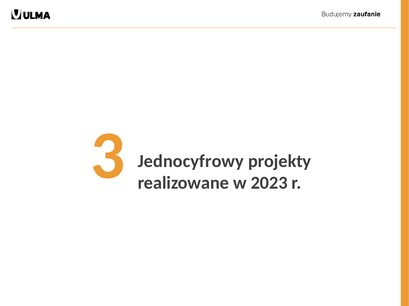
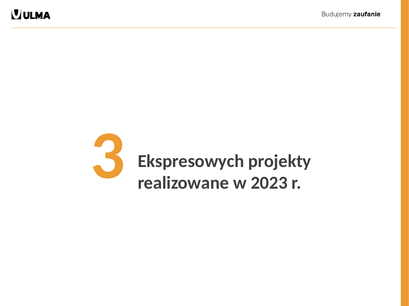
Jednocyfrowy: Jednocyfrowy -> Ekspresowych
